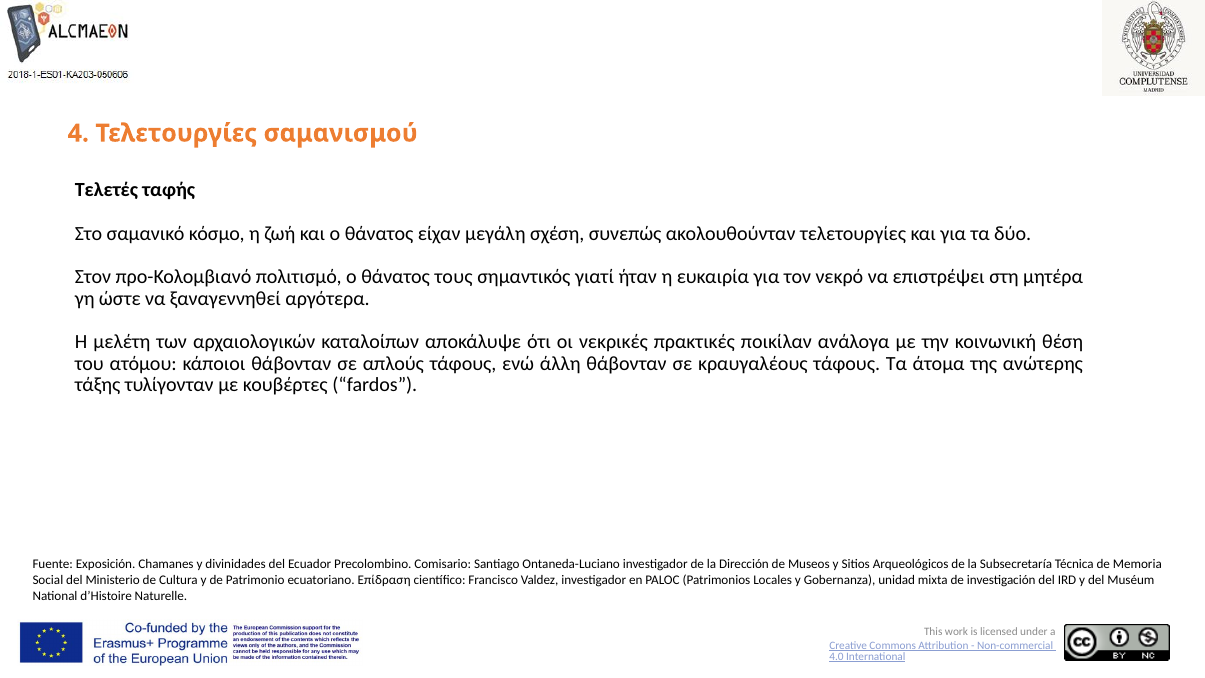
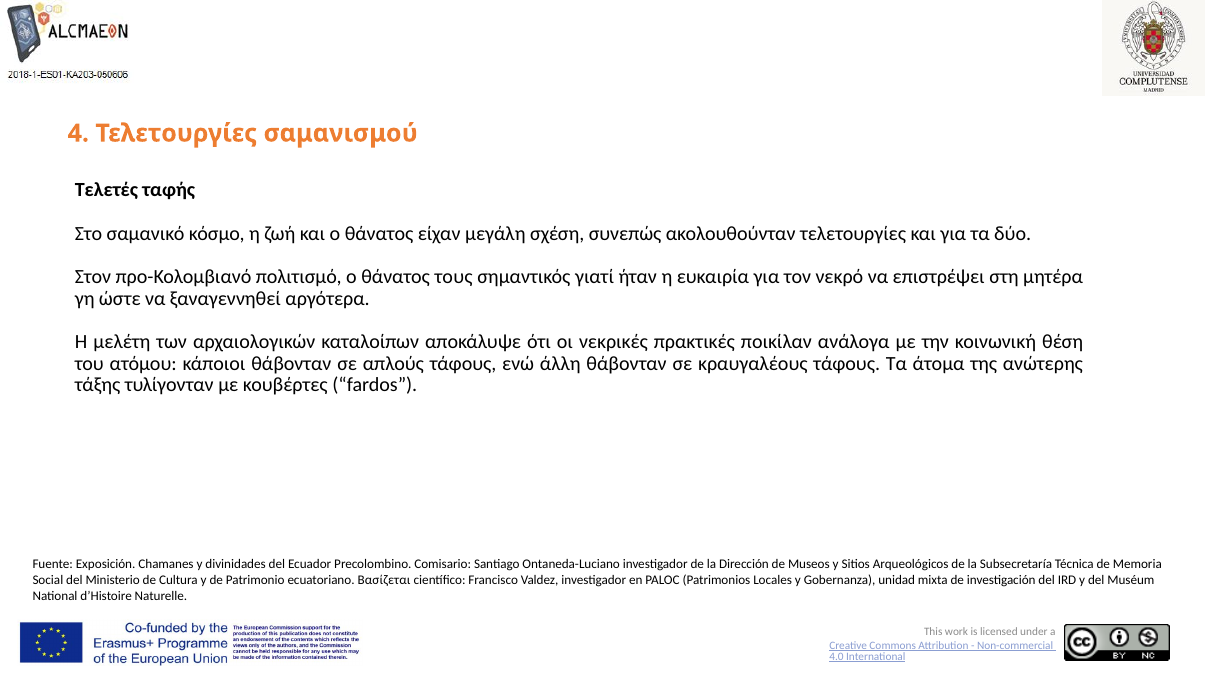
Επίδραση: Επίδραση -> Βασίζεται
